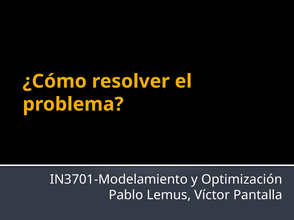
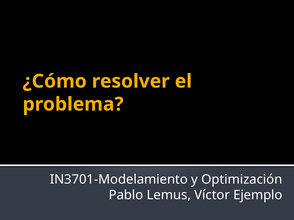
Pantalla: Pantalla -> Ejemplo
